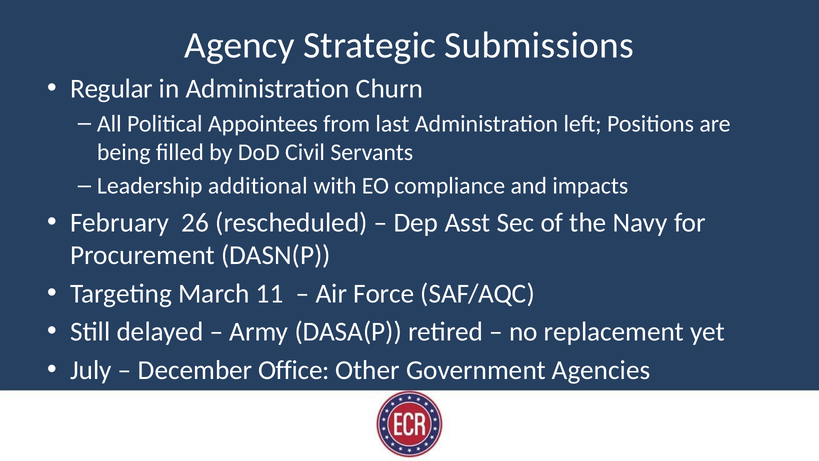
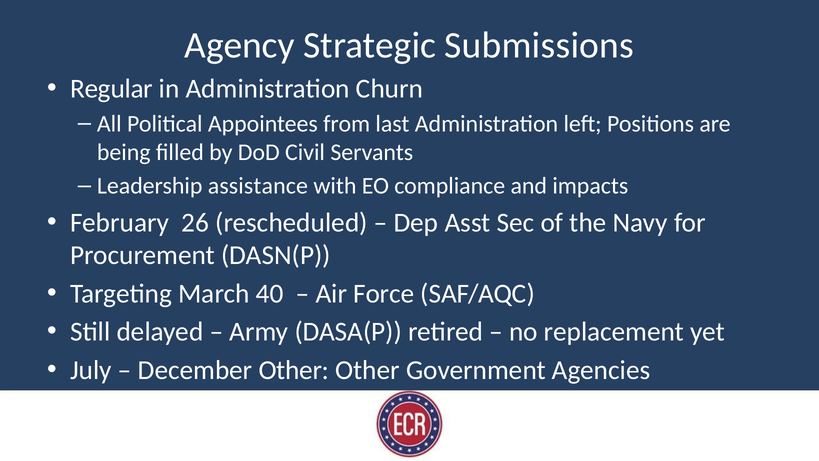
additional: additional -> assistance
11: 11 -> 40
December Office: Office -> Other
